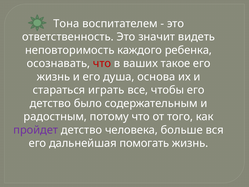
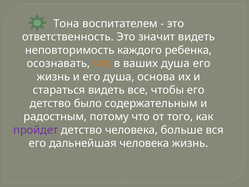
что at (102, 63) colour: red -> orange
ваших такое: такое -> душа
стараться играть: играть -> видеть
дальнейшая помогать: помогать -> человека
